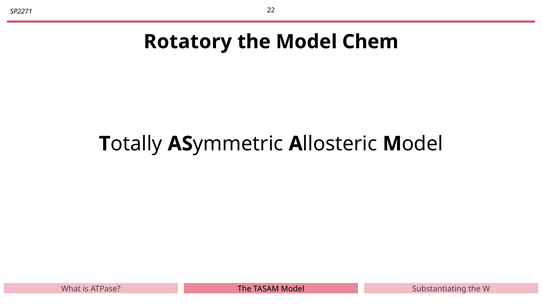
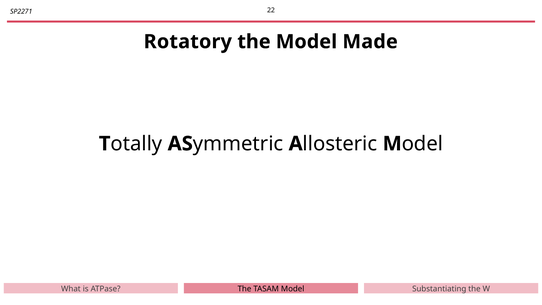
Chem: Chem -> Made
